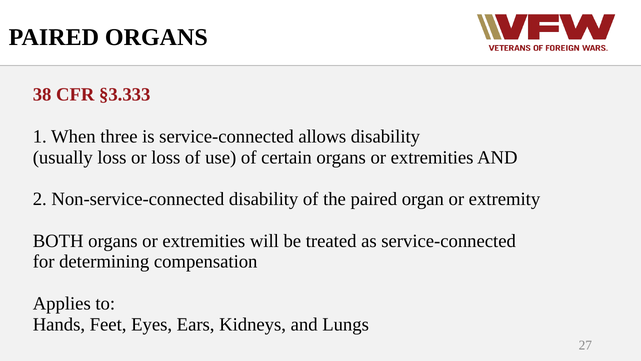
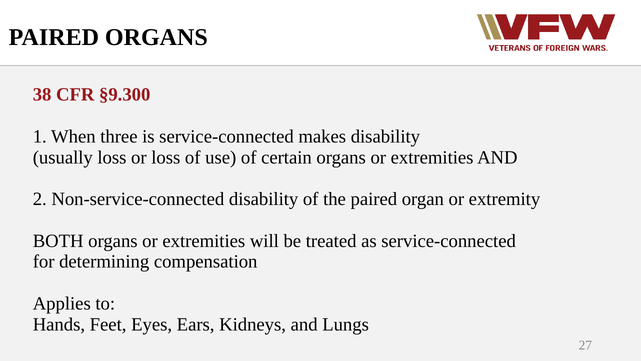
§3.333: §3.333 -> §9.300
allows: allows -> makes
